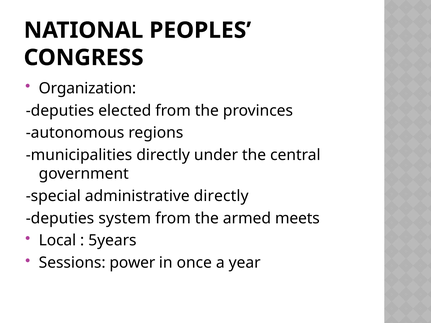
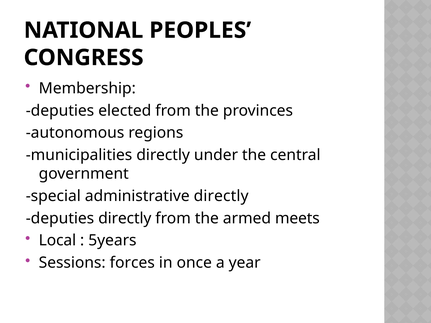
Organization: Organization -> Membership
deputies system: system -> directly
power: power -> forces
